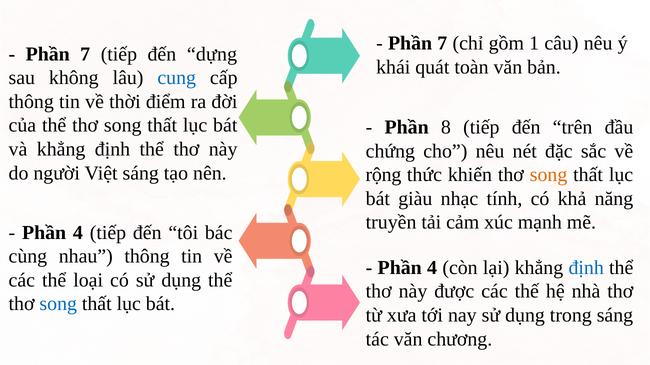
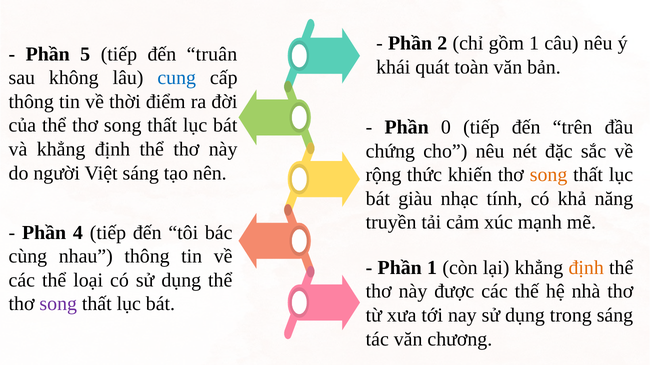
7 at (442, 44): 7 -> 2
7 at (85, 54): 7 -> 5
dựng: dựng -> truân
8: 8 -> 0
4 at (432, 268): 4 -> 1
định at (586, 268) colour: blue -> orange
song at (58, 304) colour: blue -> purple
